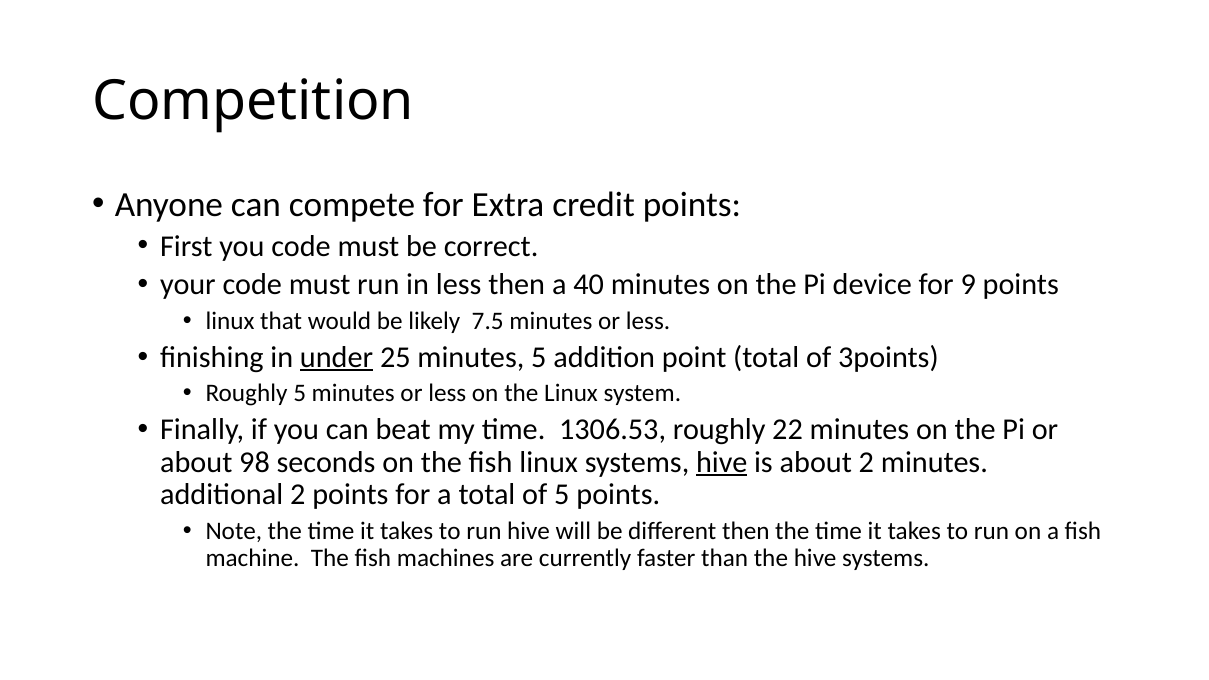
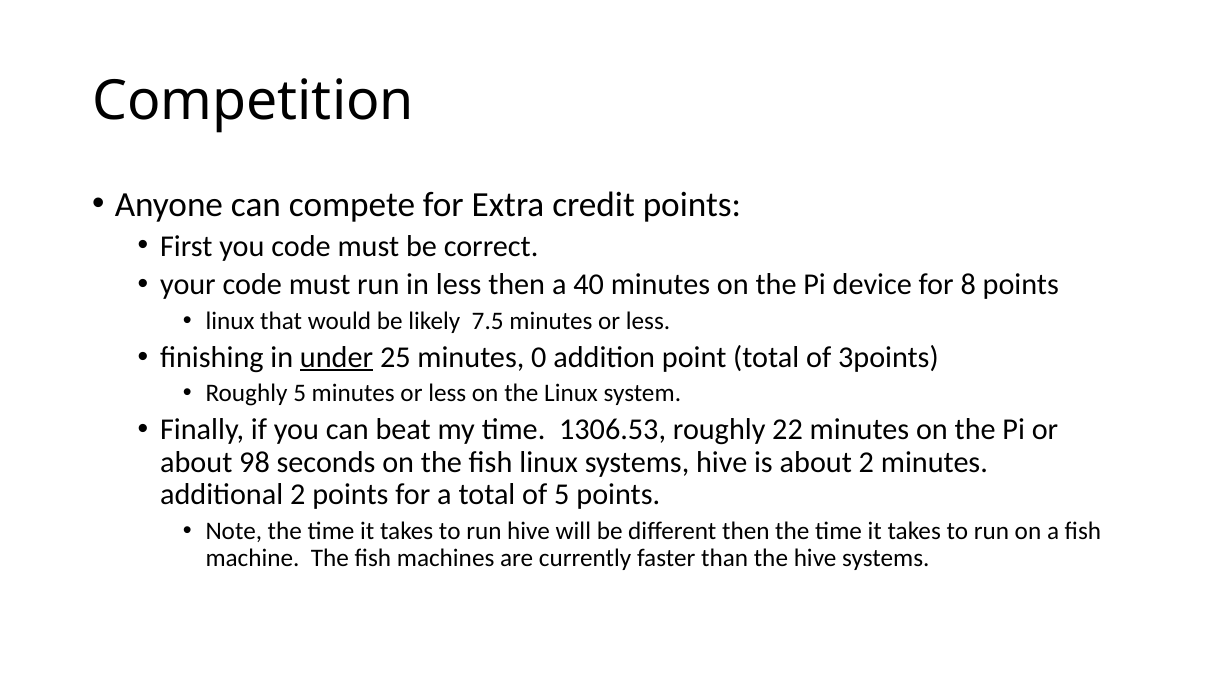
9: 9 -> 8
minutes 5: 5 -> 0
hive at (722, 462) underline: present -> none
